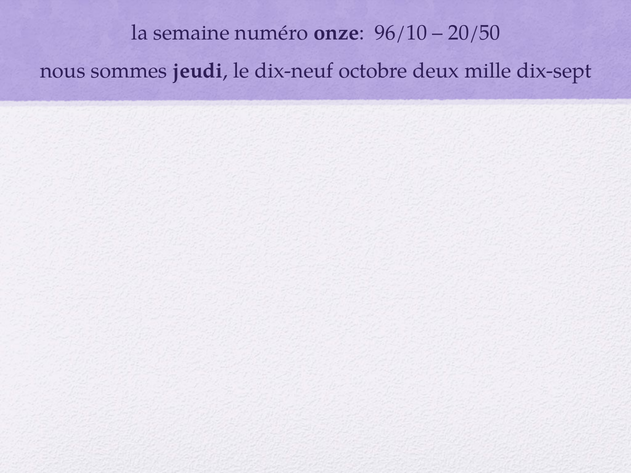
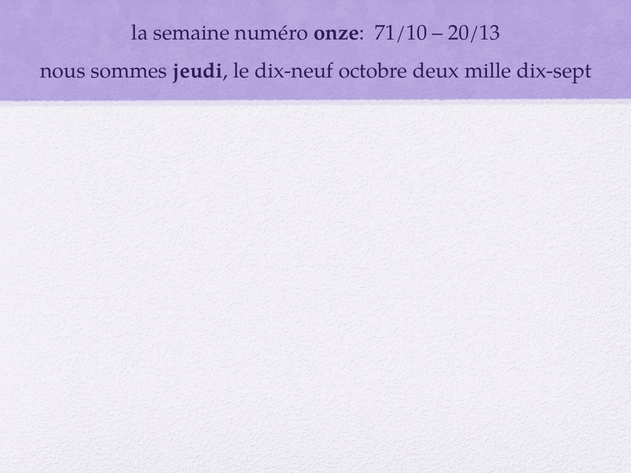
96/10: 96/10 -> 71/10
20/50: 20/50 -> 20/13
